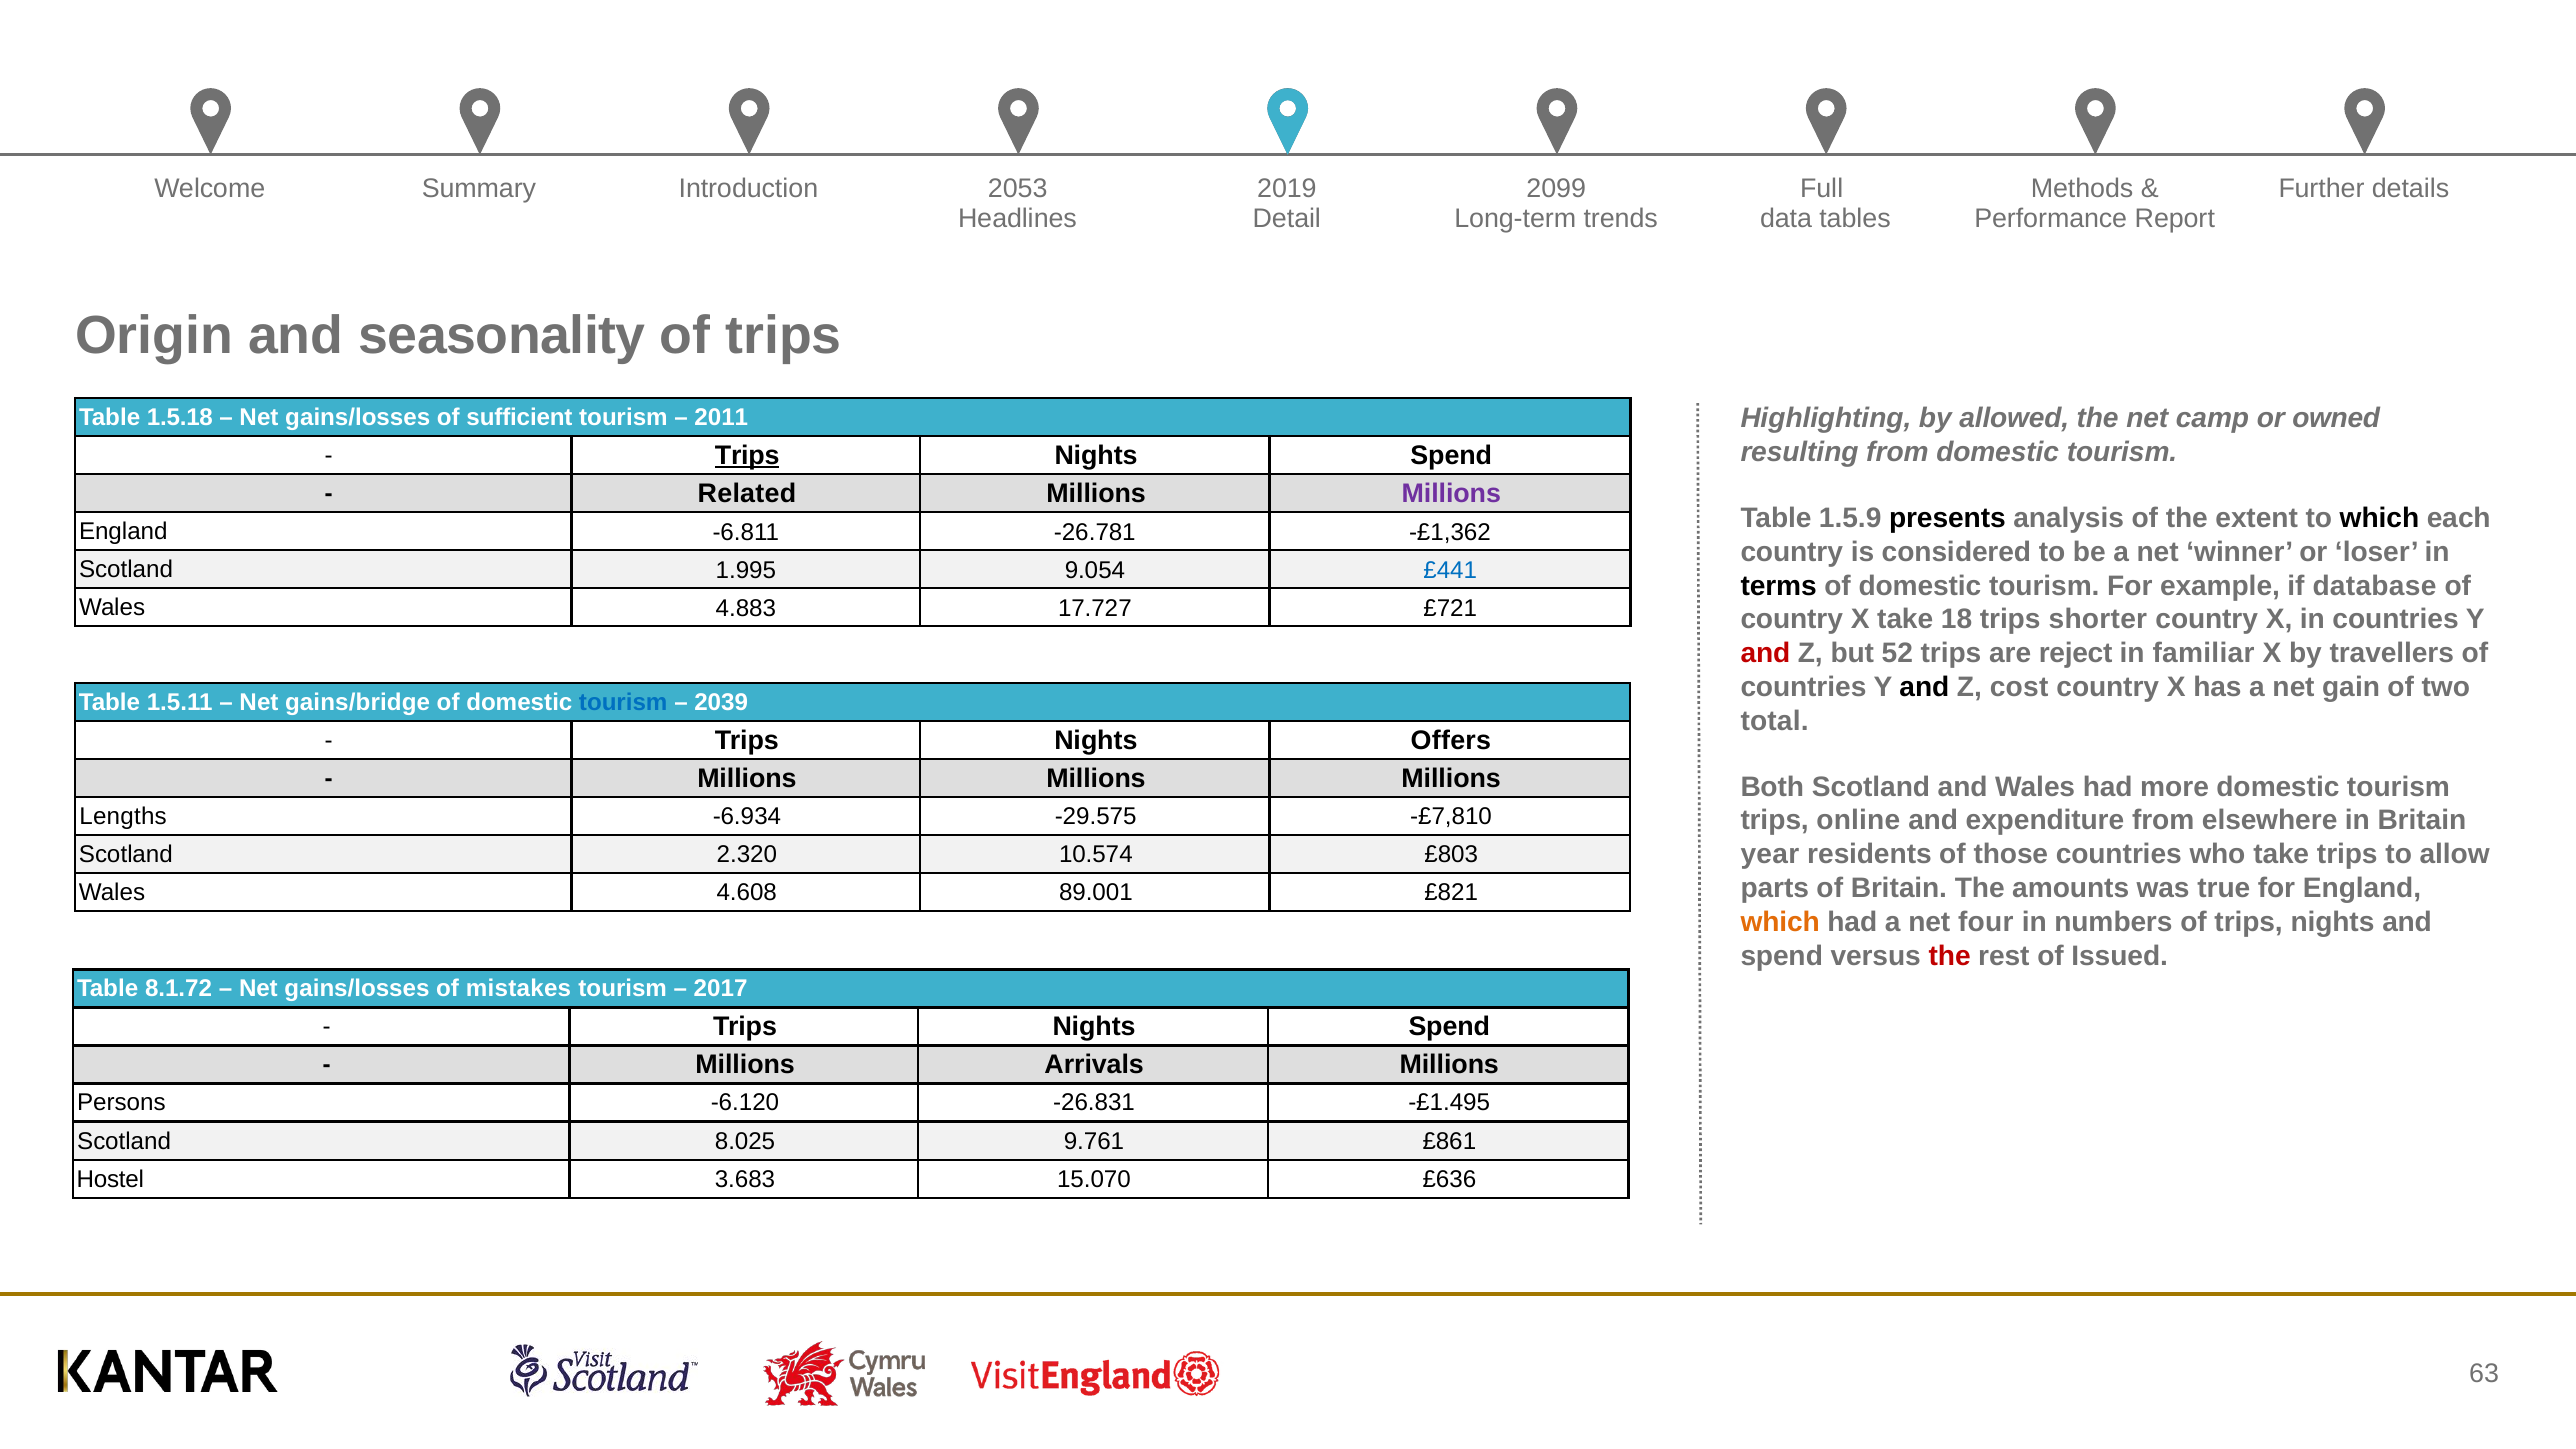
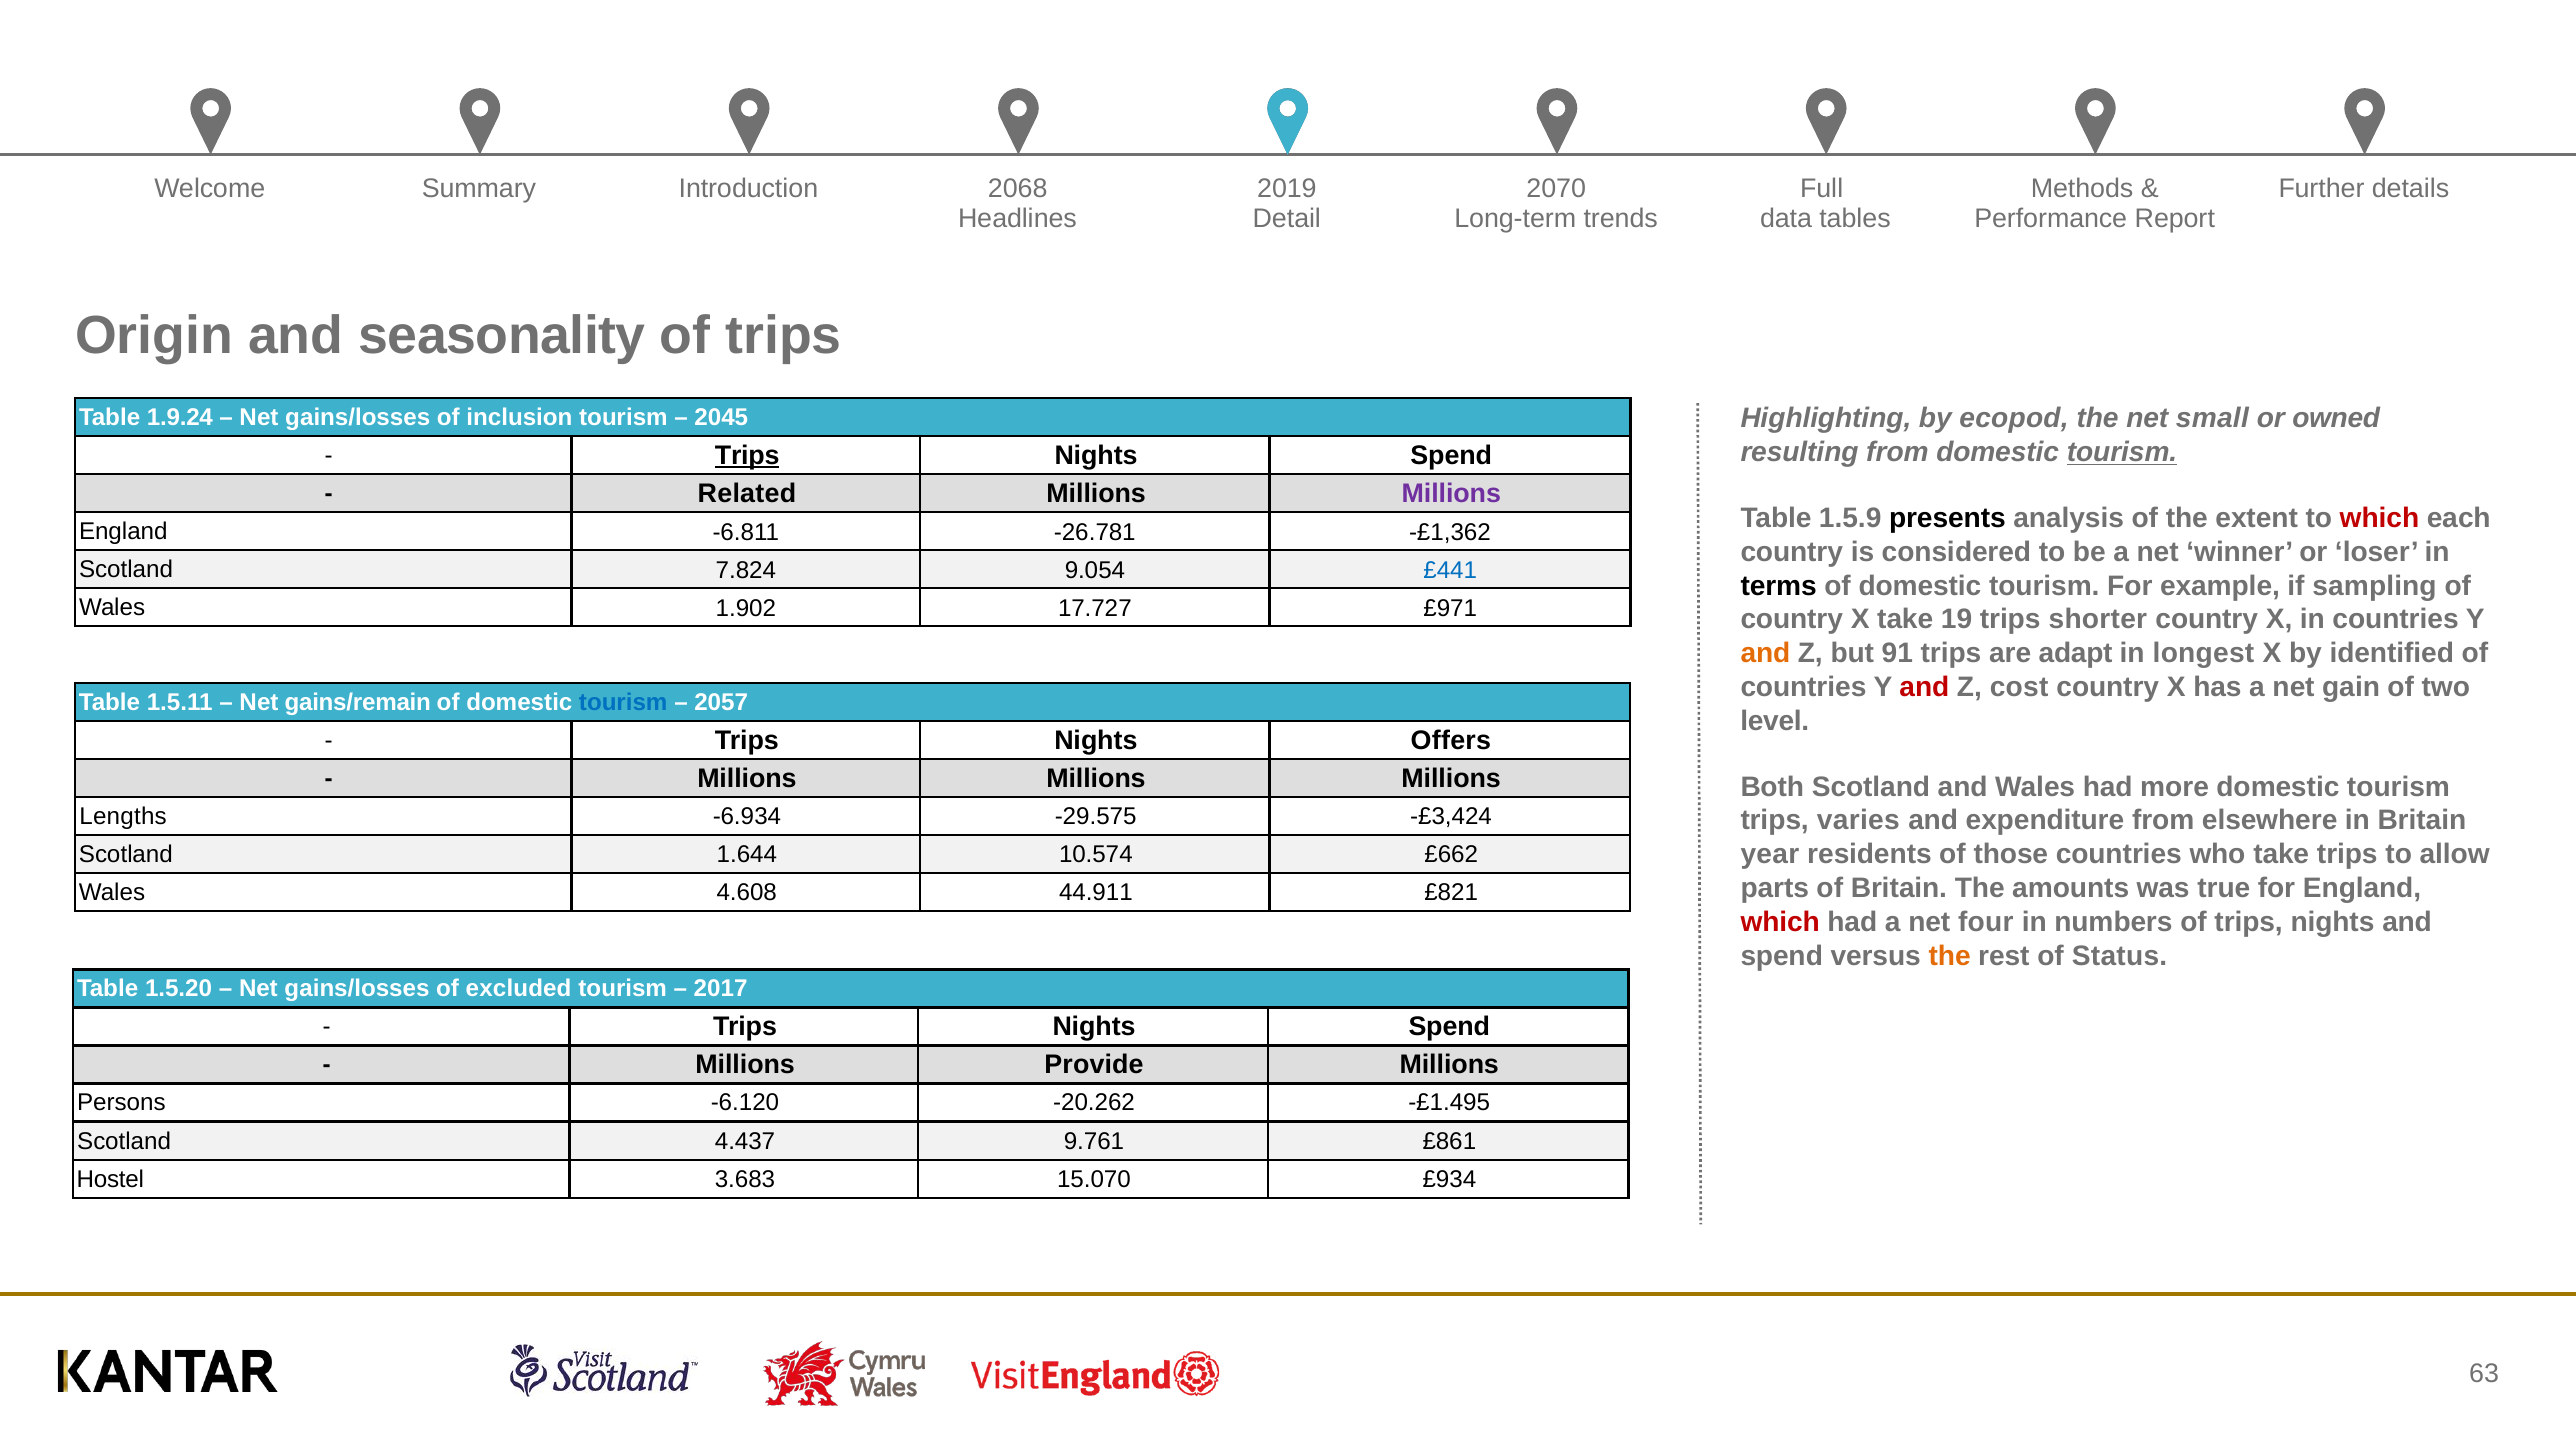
2053: 2053 -> 2068
2099: 2099 -> 2070
allowed: allowed -> ecopod
camp: camp -> small
1.5.18: 1.5.18 -> 1.9.24
sufficient: sufficient -> inclusion
2011: 2011 -> 2045
tourism at (2122, 452) underline: none -> present
which at (2379, 518) colour: black -> red
1.995: 1.995 -> 7.824
database: database -> sampling
4.883: 4.883 -> 1.902
£721: £721 -> £971
18: 18 -> 19
and at (1765, 653) colour: red -> orange
52: 52 -> 91
reject: reject -> adapt
familiar: familiar -> longest
travellers: travellers -> identified
and at (1924, 687) colour: black -> red
gains/bridge: gains/bridge -> gains/remain
2039: 2039 -> 2057
total: total -> level
-£7,810: -£7,810 -> -£3,424
online: online -> varies
2.320: 2.320 -> 1.644
£803: £803 -> £662
89.001: 89.001 -> 44.911
which at (1780, 922) colour: orange -> red
the at (1950, 956) colour: red -> orange
Issued: Issued -> Status
8.1.72: 8.1.72 -> 1.5.20
mistakes: mistakes -> excluded
Arrivals: Arrivals -> Provide
-26.831: -26.831 -> -20.262
8.025: 8.025 -> 4.437
£636: £636 -> £934
